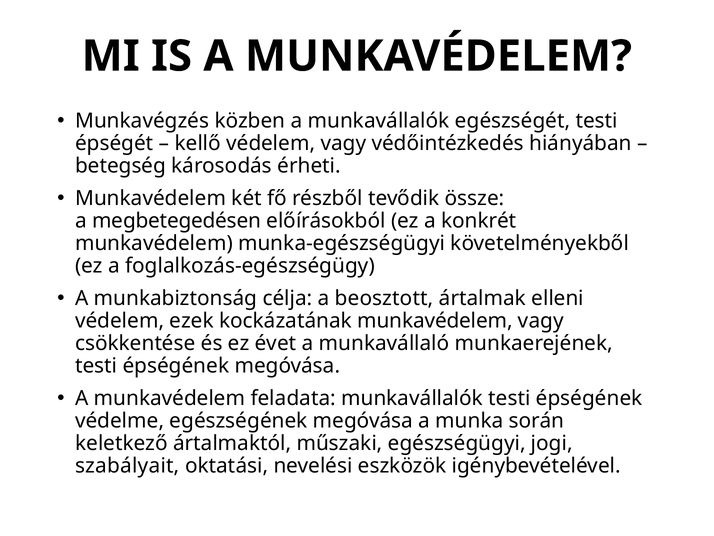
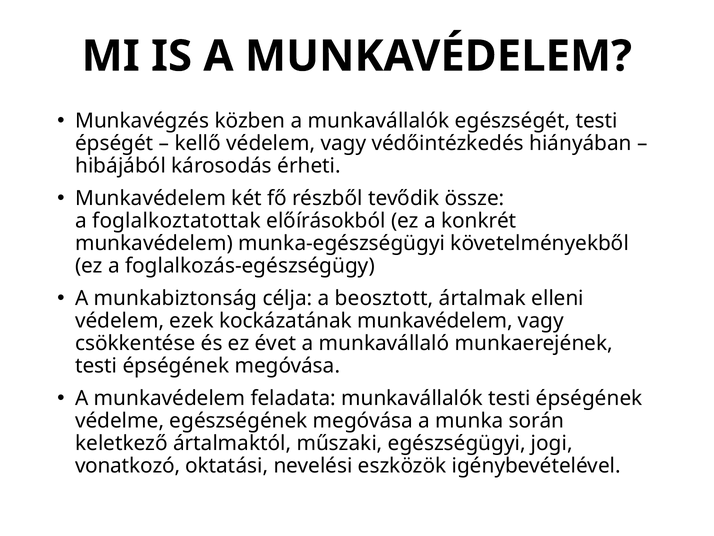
betegség: betegség -> hibájából
megbetegedésen: megbetegedésen -> foglalkoztatottak
szabályait: szabályait -> vonatkozó
